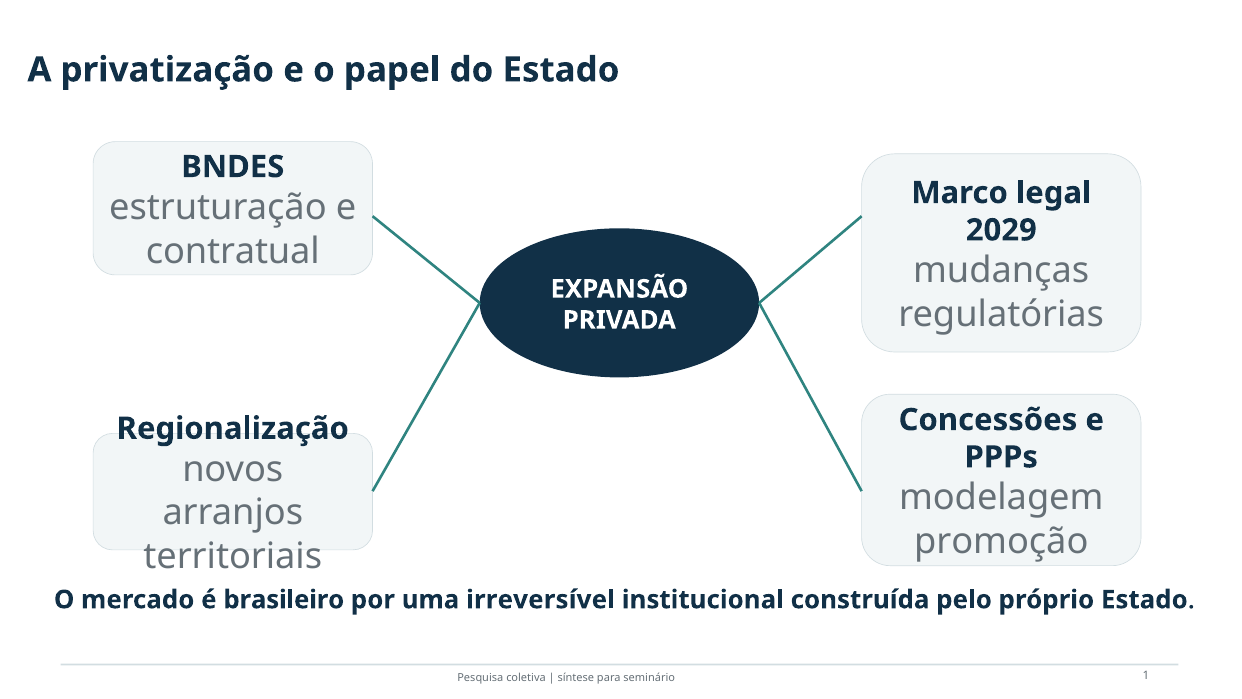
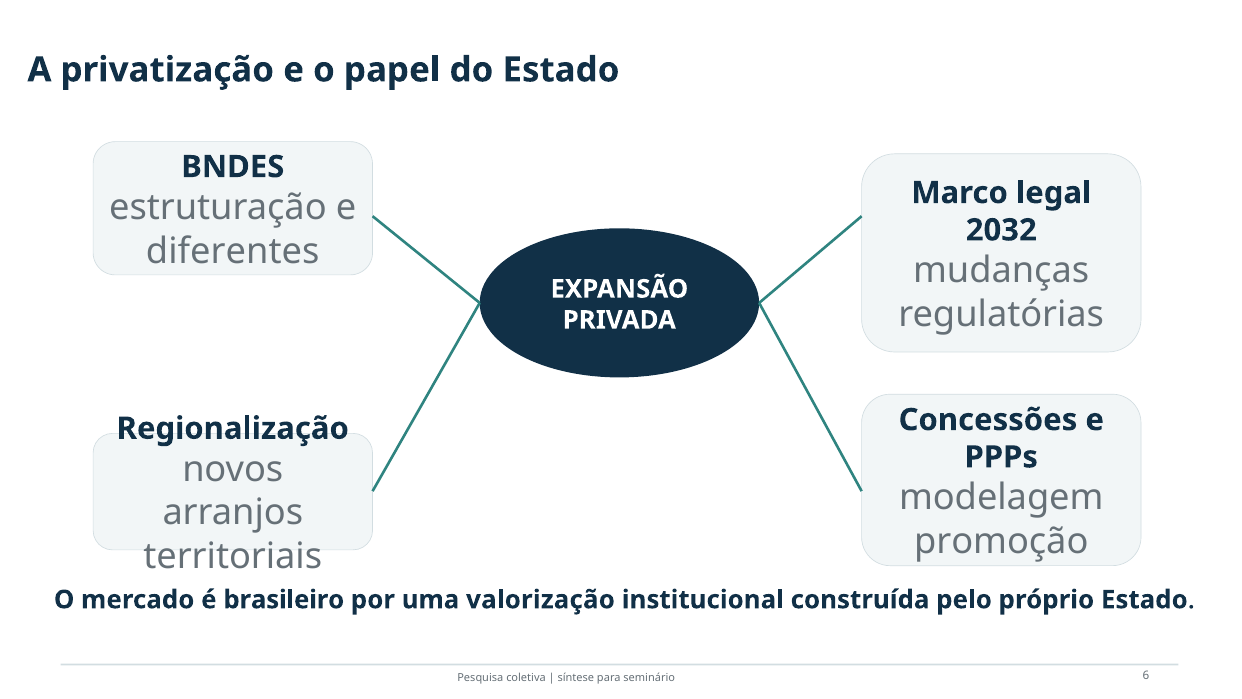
2029: 2029 -> 2032
contratual: contratual -> diferentes
irreversível: irreversível -> valorização
1: 1 -> 6
